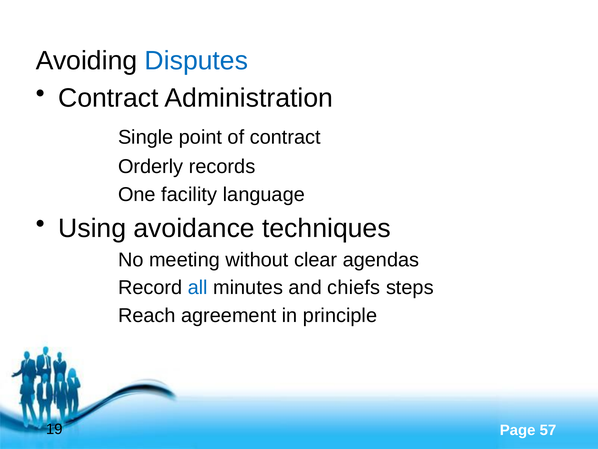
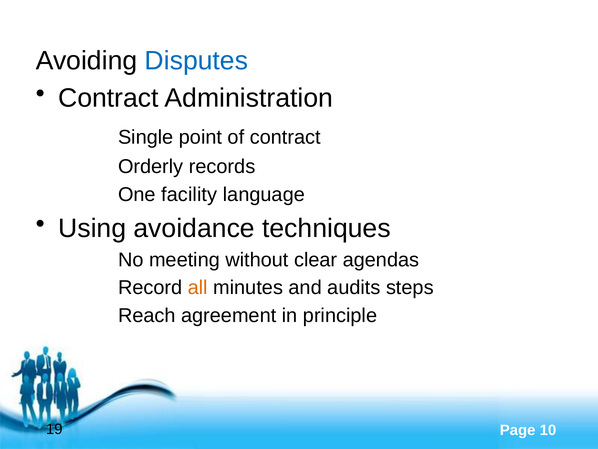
all colour: blue -> orange
chiefs: chiefs -> audits
57: 57 -> 10
